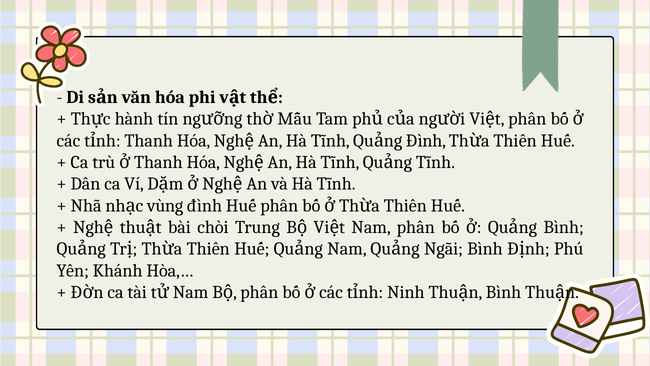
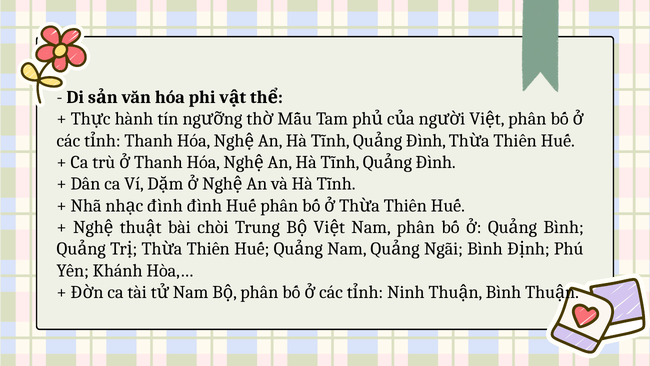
Tĩnh at (435, 162): Tĩnh -> Đình
vùng at (165, 205): vùng -> đình
